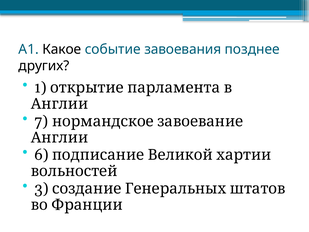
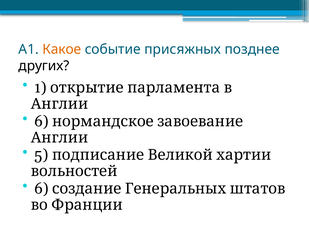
Какое colour: black -> orange
завоевания: завоевания -> присяжных
7 at (41, 121): 7 -> 6
6: 6 -> 5
3 at (41, 188): 3 -> 6
